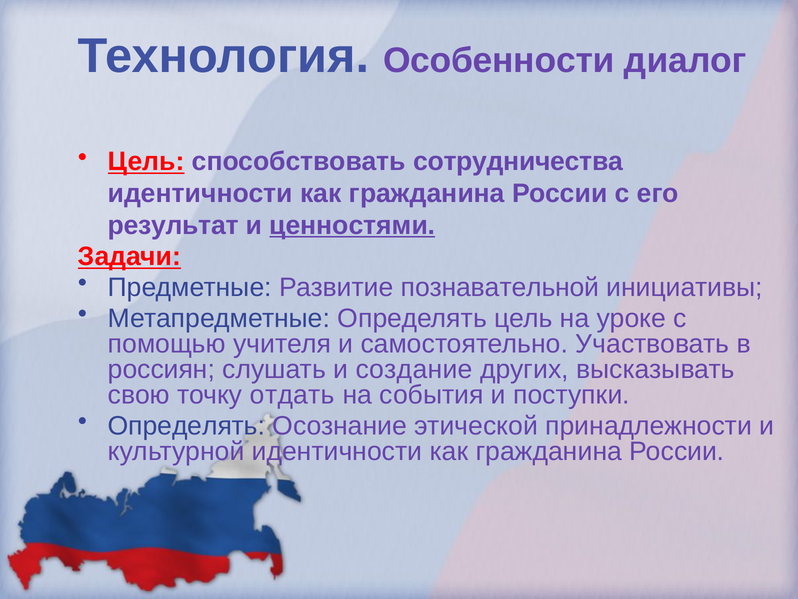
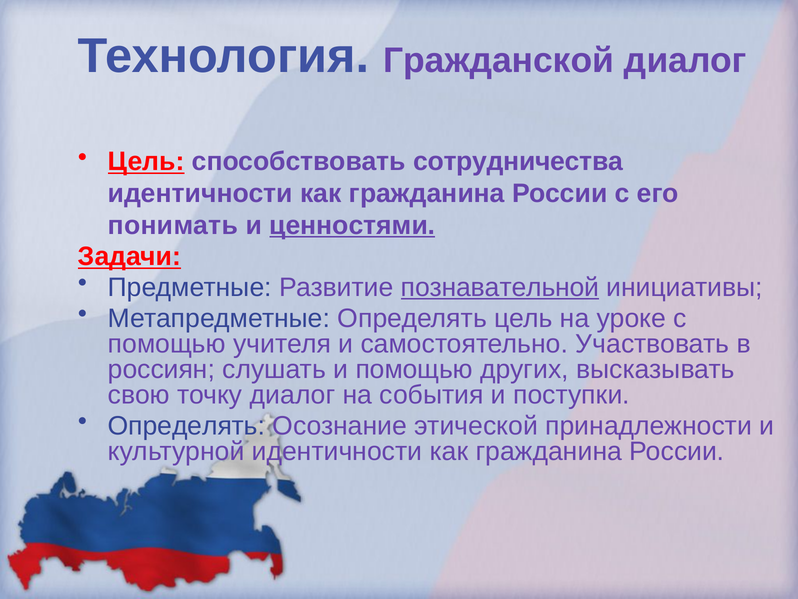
Особенности: Особенности -> Гражданской
результат: результат -> понимать
познавательной underline: none -> present
и создание: создание -> помощью
точку отдать: отдать -> диалог
